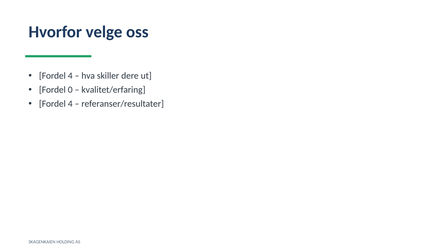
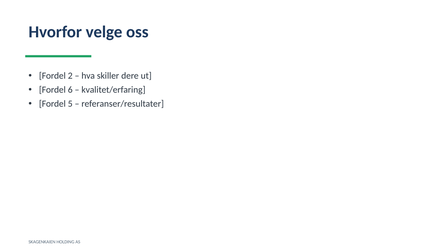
4 at (70, 76): 4 -> 2
0: 0 -> 6
4 at (70, 104): 4 -> 5
